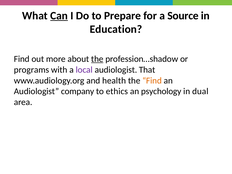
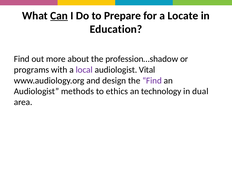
Source: Source -> Locate
the at (97, 59) underline: present -> none
That: That -> Vital
health: health -> design
Find at (152, 81) colour: orange -> purple
company: company -> methods
psychology: psychology -> technology
